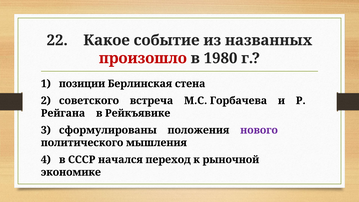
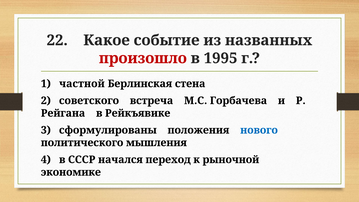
1980: 1980 -> 1995
позиции: позиции -> частной
нового colour: purple -> blue
